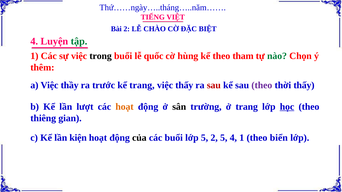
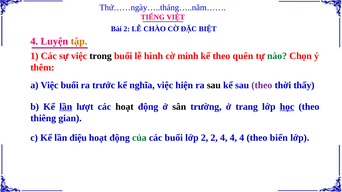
tập colour: green -> orange
quốc: quốc -> hình
hùng: hùng -> minh
tham: tham -> quên
Việc thầy: thầy -> buổi
kể trang: trang -> nghĩa
việc thấy: thấy -> hiện
sau at (214, 85) colour: red -> black
lần at (66, 107) underline: none -> present
hoạt at (125, 107) colour: orange -> black
kiện: kiện -> điệu
của colour: black -> green
lớp 5: 5 -> 2
2 5: 5 -> 4
1 at (242, 138): 1 -> 4
